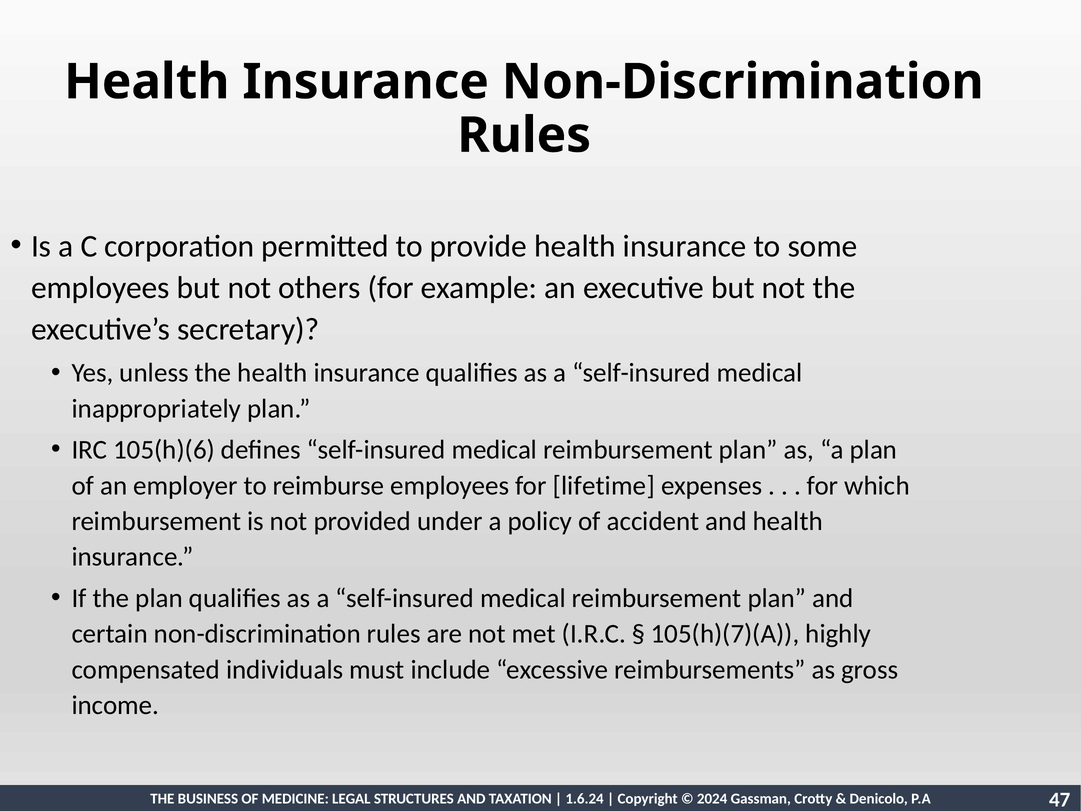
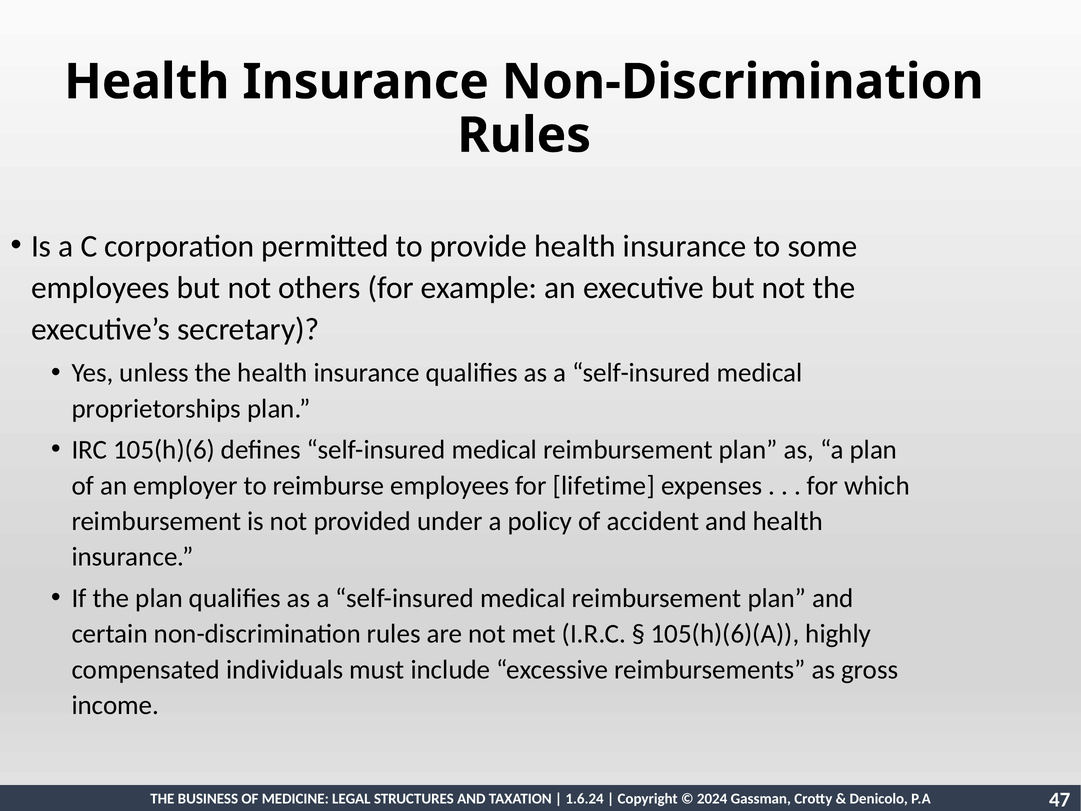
inappropriately: inappropriately -> proprietorships
105(h)(7)(A: 105(h)(7)(A -> 105(h)(6)(A
